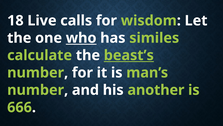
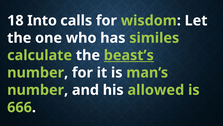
Live: Live -> Into
who underline: present -> none
another: another -> allowed
